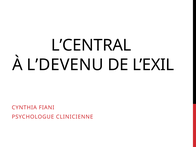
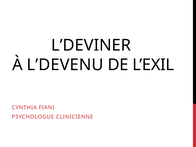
L’CENTRAL: L’CENTRAL -> L’DEVINER
